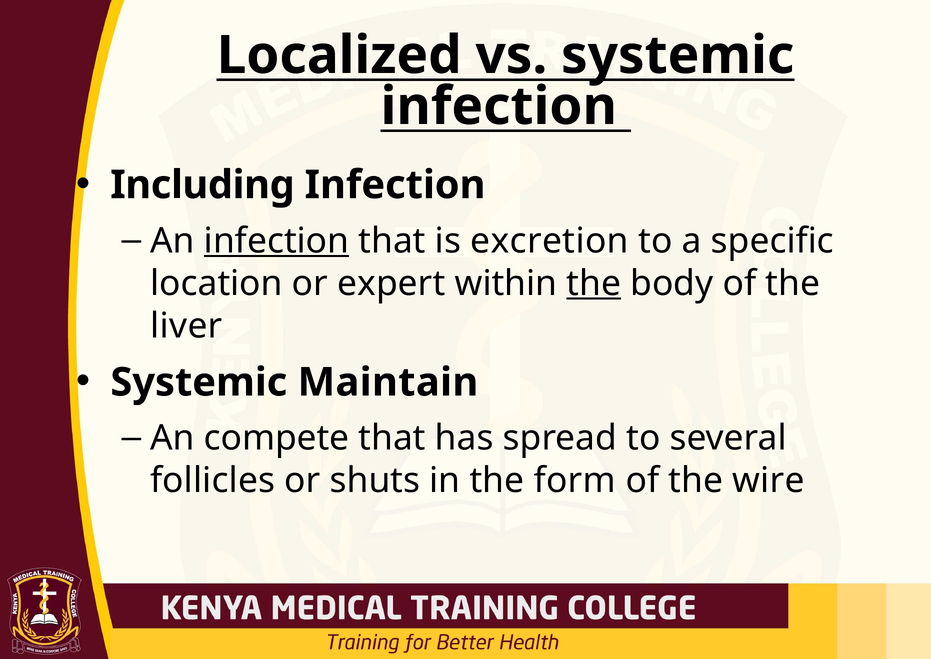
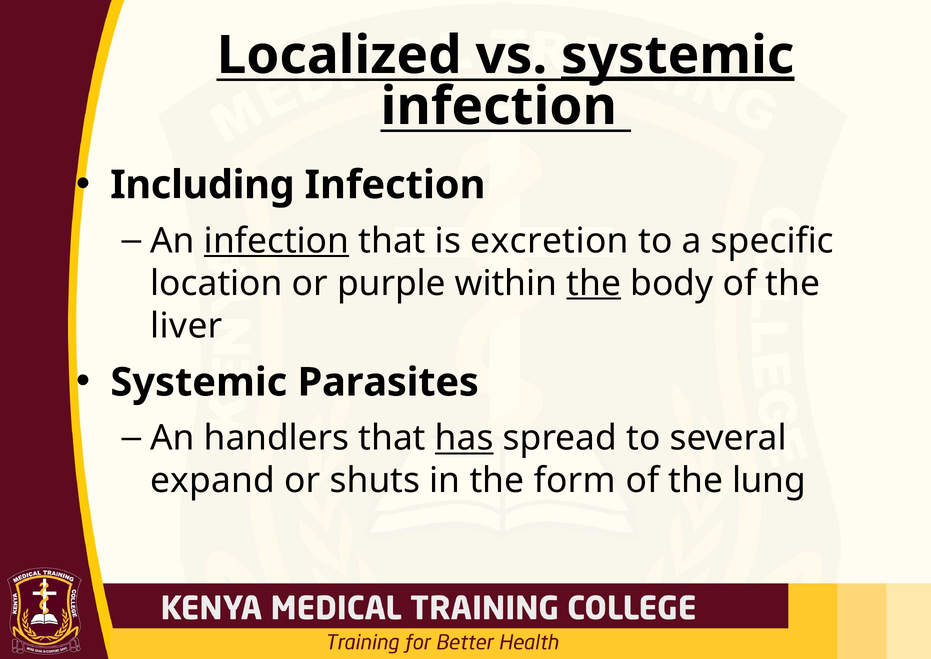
systemic at (678, 55) underline: none -> present
expert: expert -> purple
Maintain: Maintain -> Parasites
compete: compete -> handlers
has underline: none -> present
follicles: follicles -> expand
wire: wire -> lung
